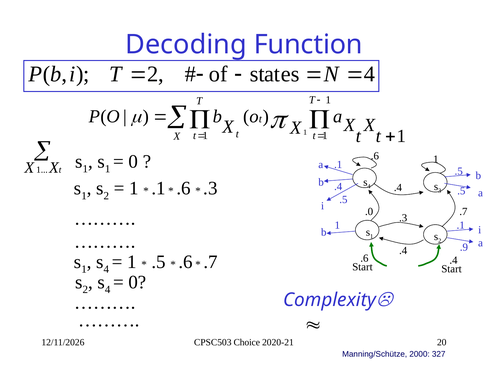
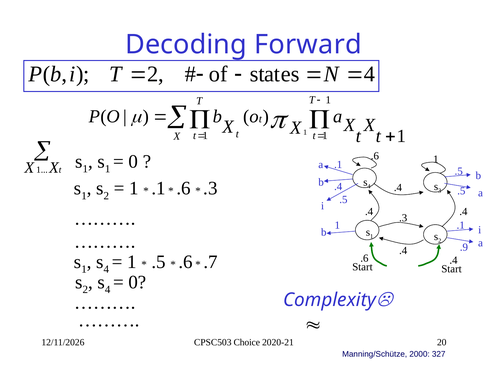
Function: Function -> Forward
.0 at (369, 212): .0 -> .4
.7 at (463, 212): .7 -> .4
